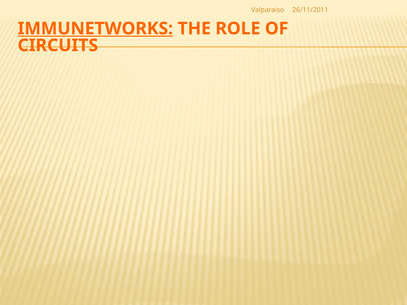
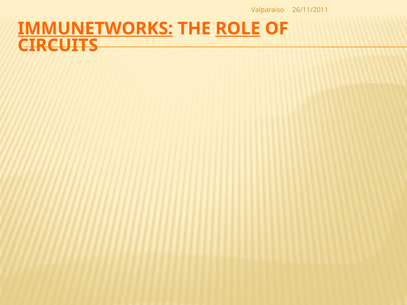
ROLE underline: none -> present
